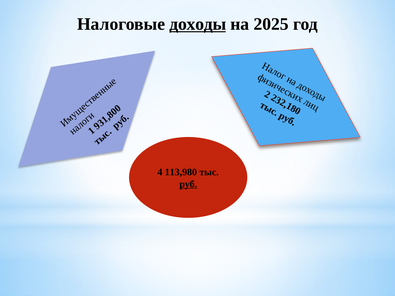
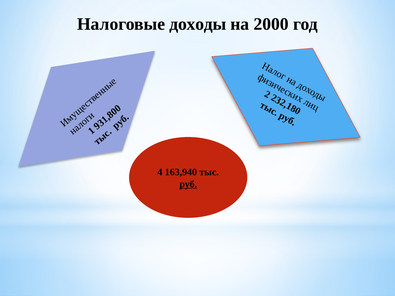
доходы underline: present -> none
2025: 2025 -> 2000
113,980: 113,980 -> 163,940
